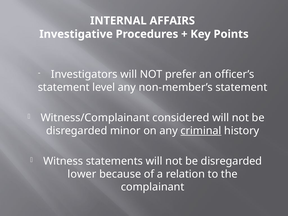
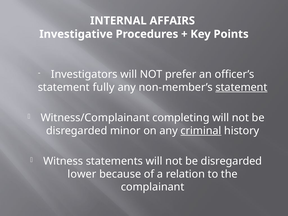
level: level -> fully
statement at (241, 87) underline: none -> present
considered: considered -> completing
